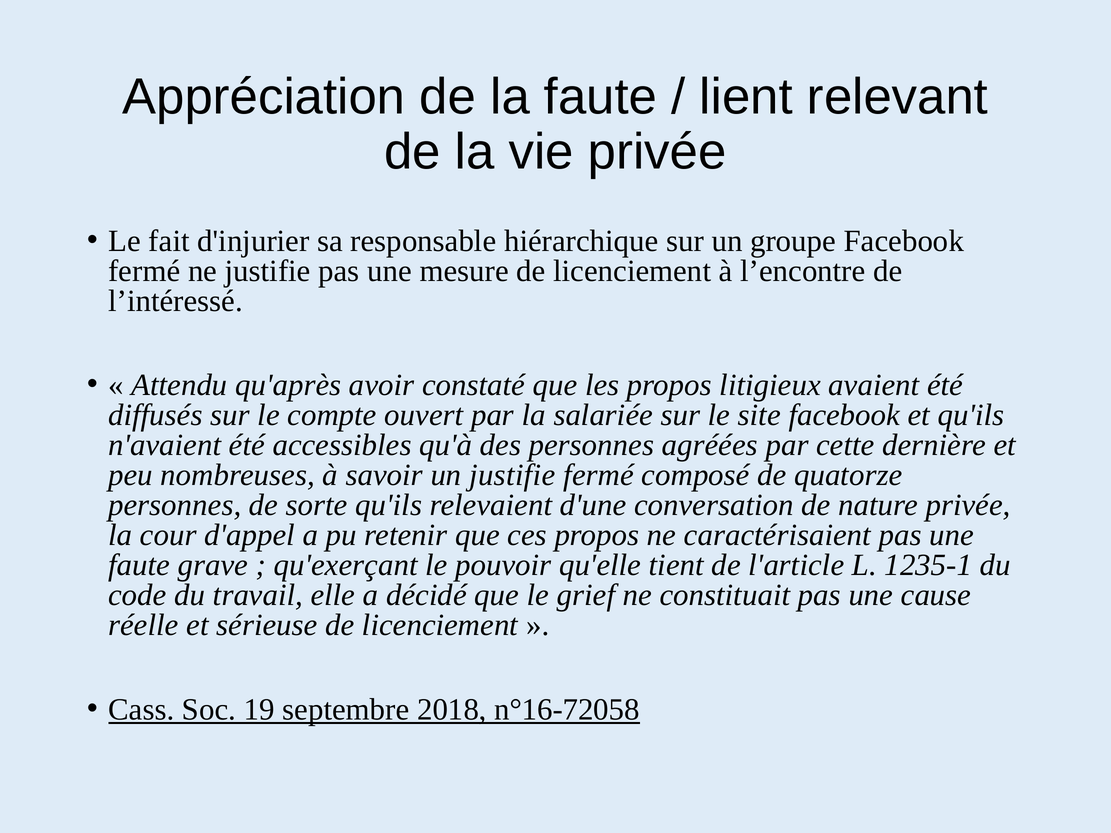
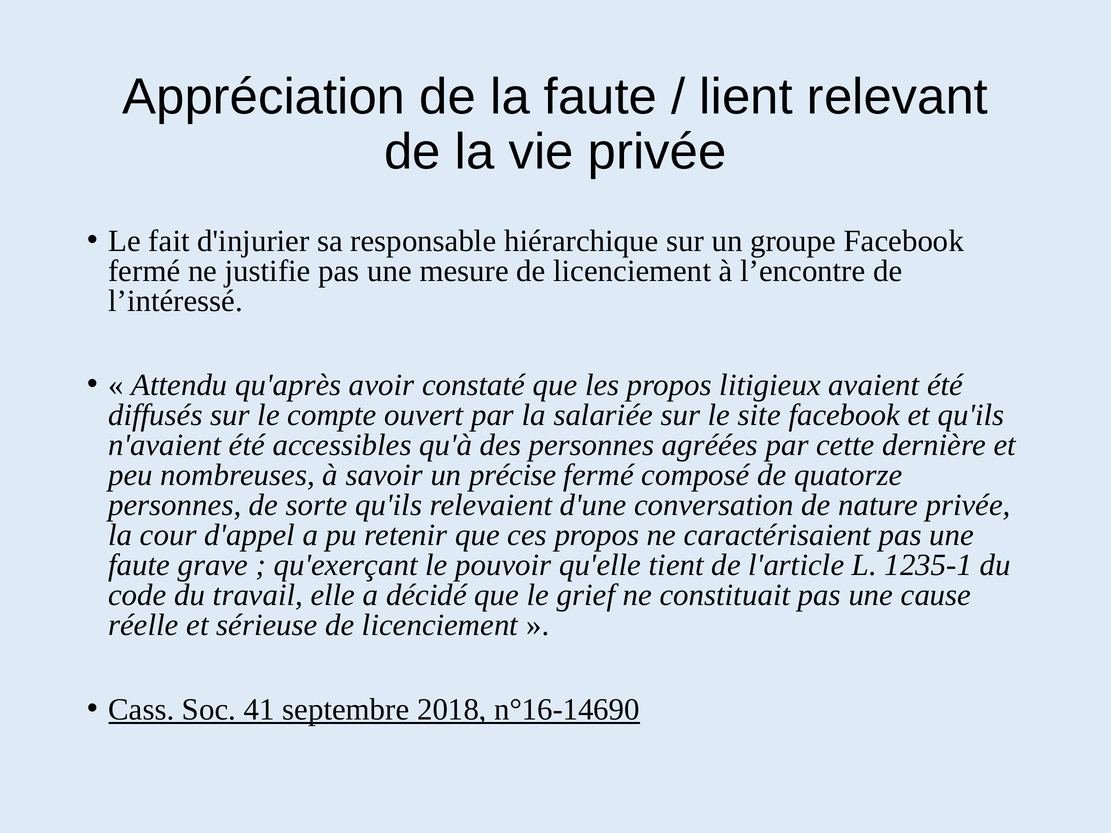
un justifie: justifie -> précise
19: 19 -> 41
n°16-72058: n°16-72058 -> n°16-14690
